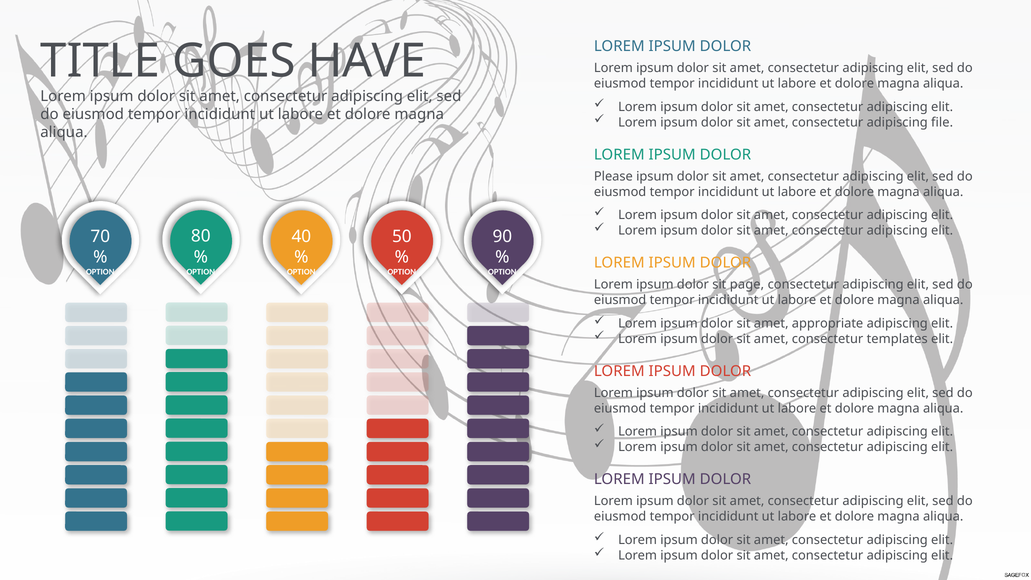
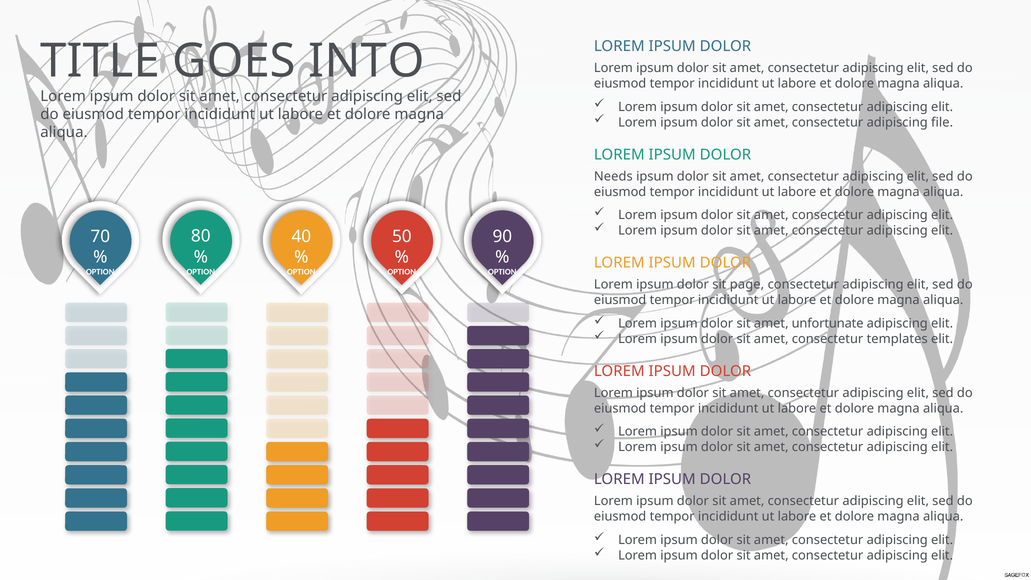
HAVE: HAVE -> INTO
Please: Please -> Needs
appropriate: appropriate -> unfortunate
